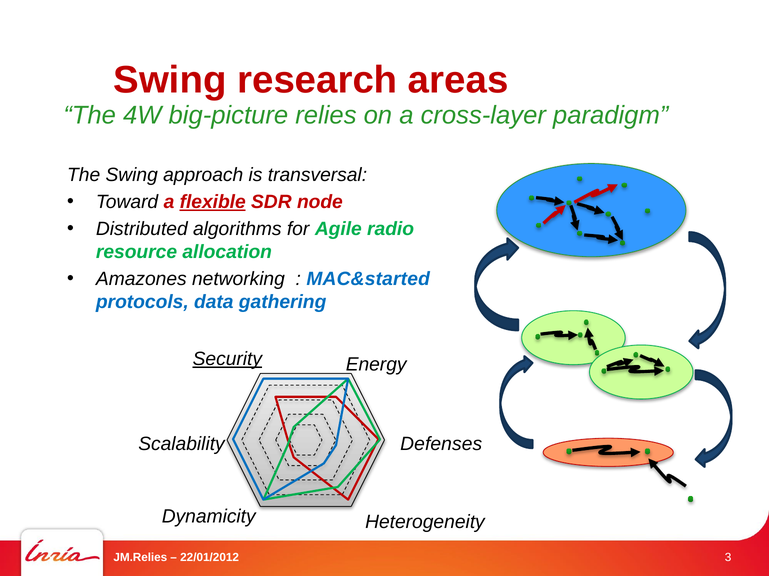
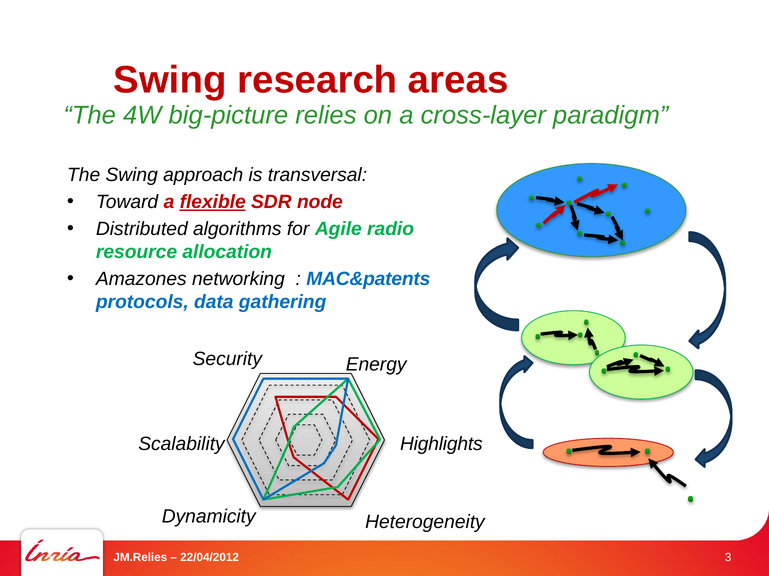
MAC&started: MAC&started -> MAC&patents
Security underline: present -> none
Defenses: Defenses -> Highlights
22/01/2012: 22/01/2012 -> 22/04/2012
